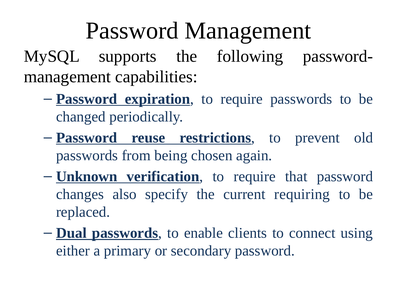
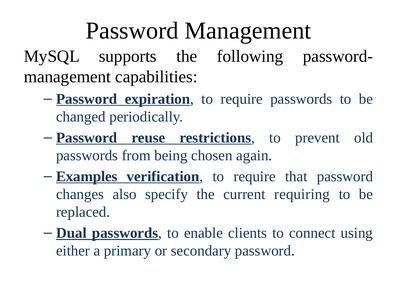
Unknown: Unknown -> Examples
